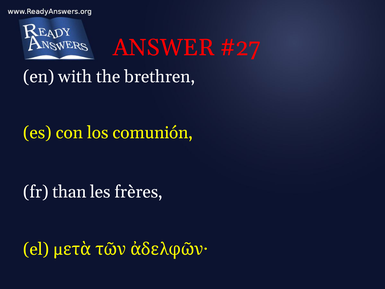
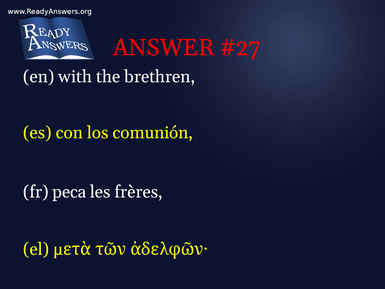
than: than -> peca
